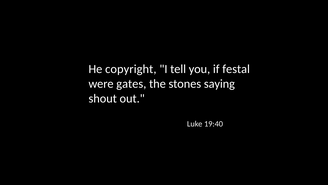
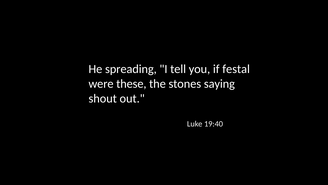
copyright: copyright -> spreading
gates: gates -> these
